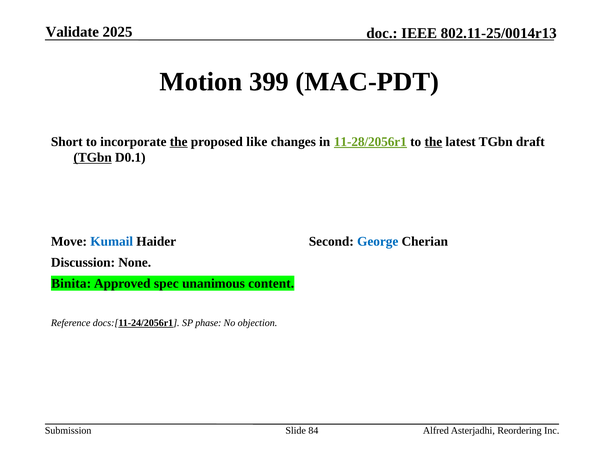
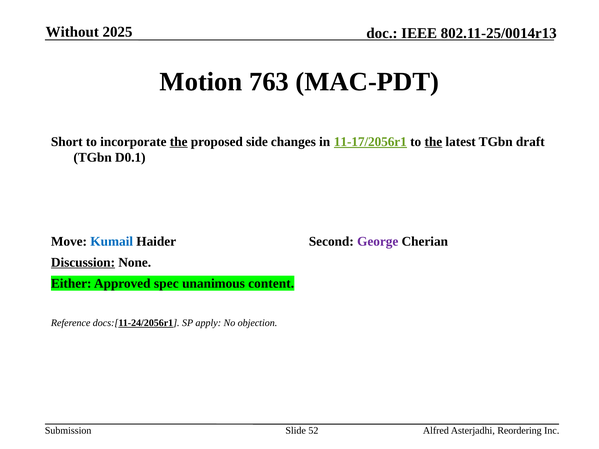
Validate: Validate -> Without
399: 399 -> 763
like: like -> side
11-28/2056r1: 11-28/2056r1 -> 11-17/2056r1
TGbn at (93, 158) underline: present -> none
George colour: blue -> purple
Discussion underline: none -> present
Binita: Binita -> Either
phase: phase -> apply
84: 84 -> 52
